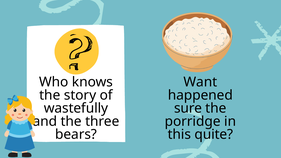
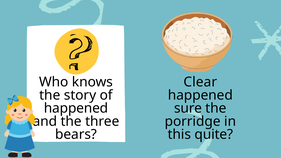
Want: Want -> Clear
wastefully at (76, 108): wastefully -> happened
